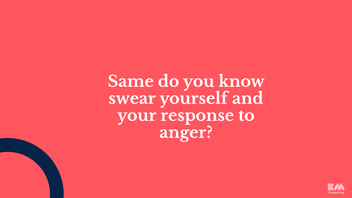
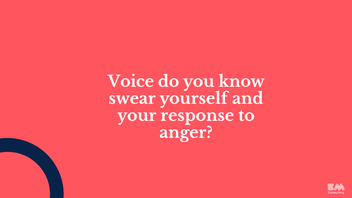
Same: Same -> Voice
